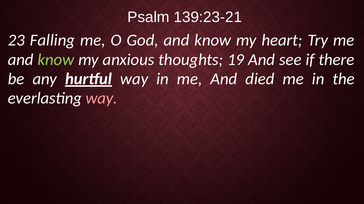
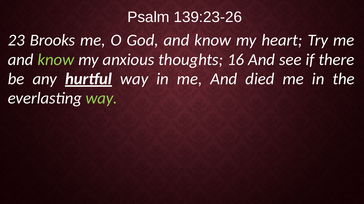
139:23-21: 139:23-21 -> 139:23-26
Falling: Falling -> Brooks
19: 19 -> 16
way at (101, 99) colour: pink -> light green
